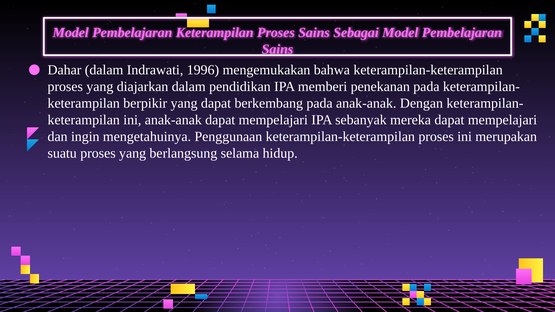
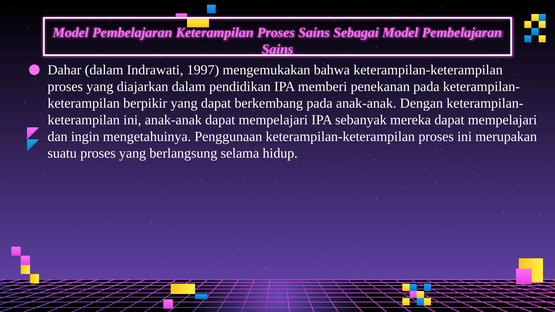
1996: 1996 -> 1997
